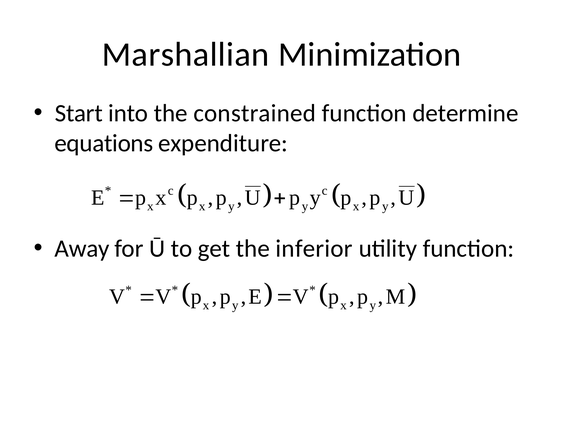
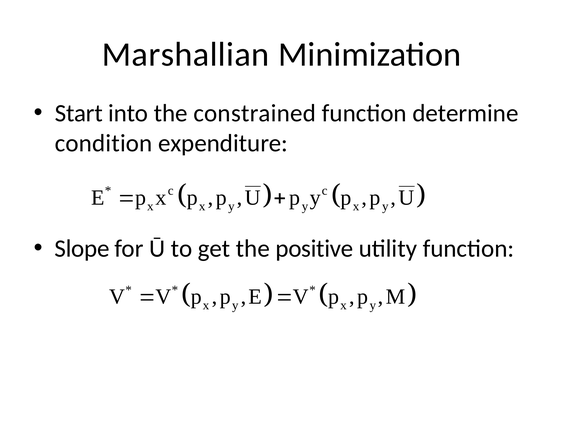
equations: equations -> condition
Away: Away -> Slope
inferior: inferior -> positive
